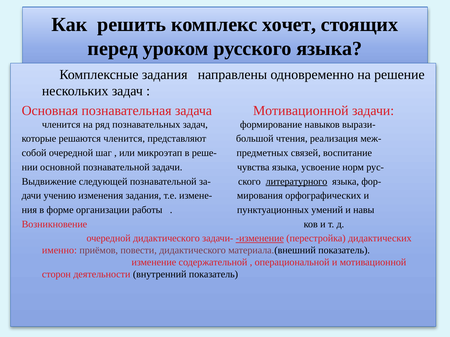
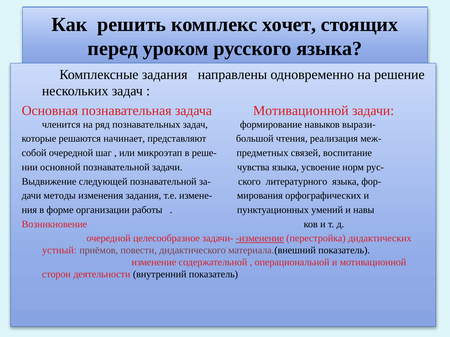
решаются членится: членится -> начинает
литературного underline: present -> none
учению: учению -> методы
очередной дидактического: дидактического -> целесообразное
именно: именно -> устный
